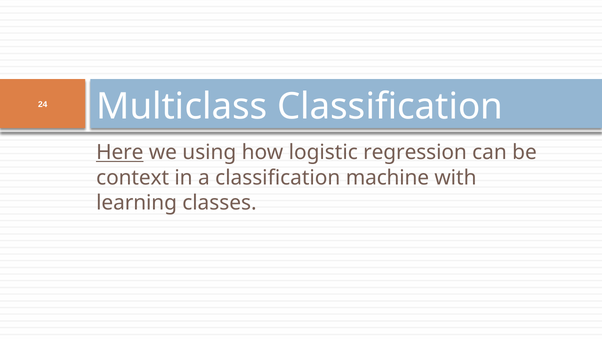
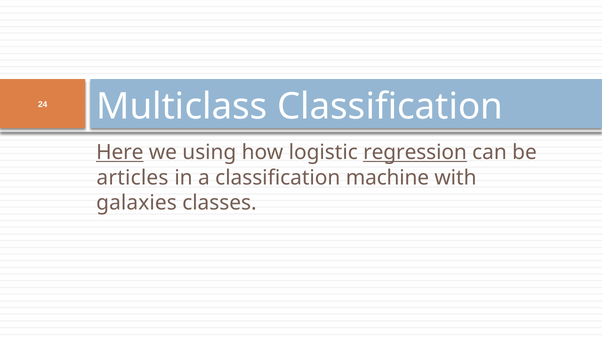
regression underline: none -> present
context: context -> articles
learning: learning -> galaxies
